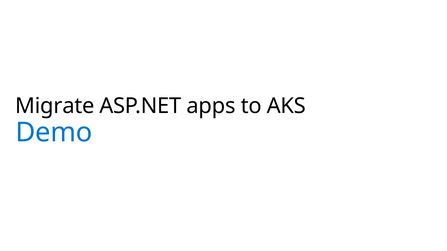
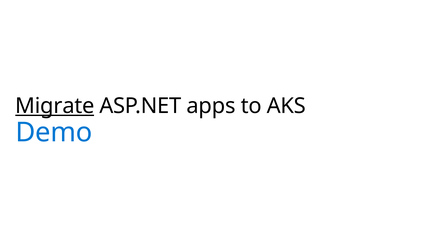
Migrate underline: none -> present
